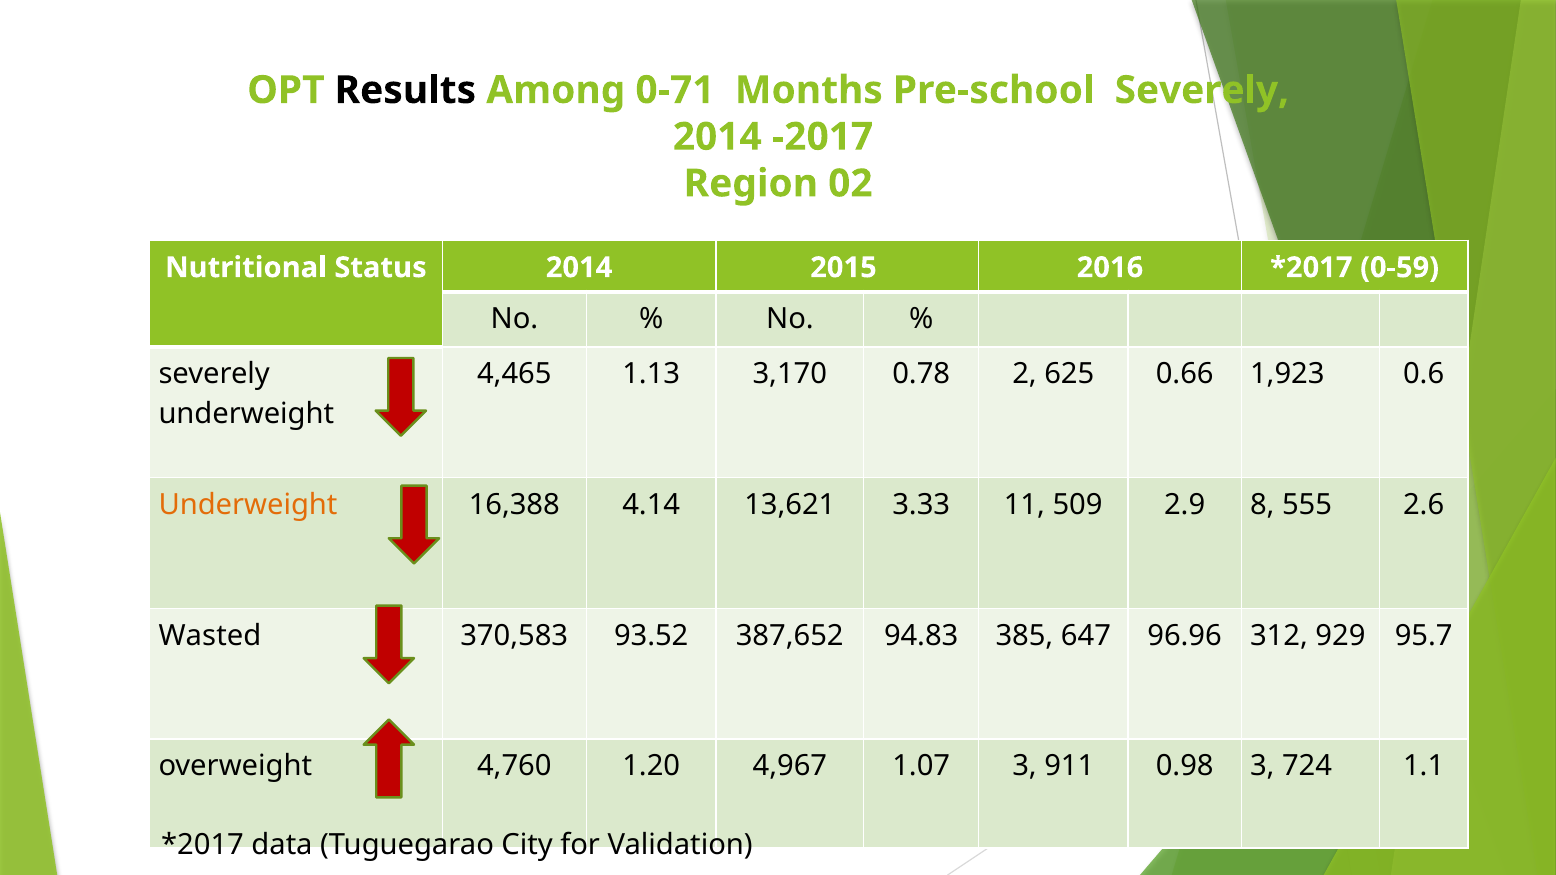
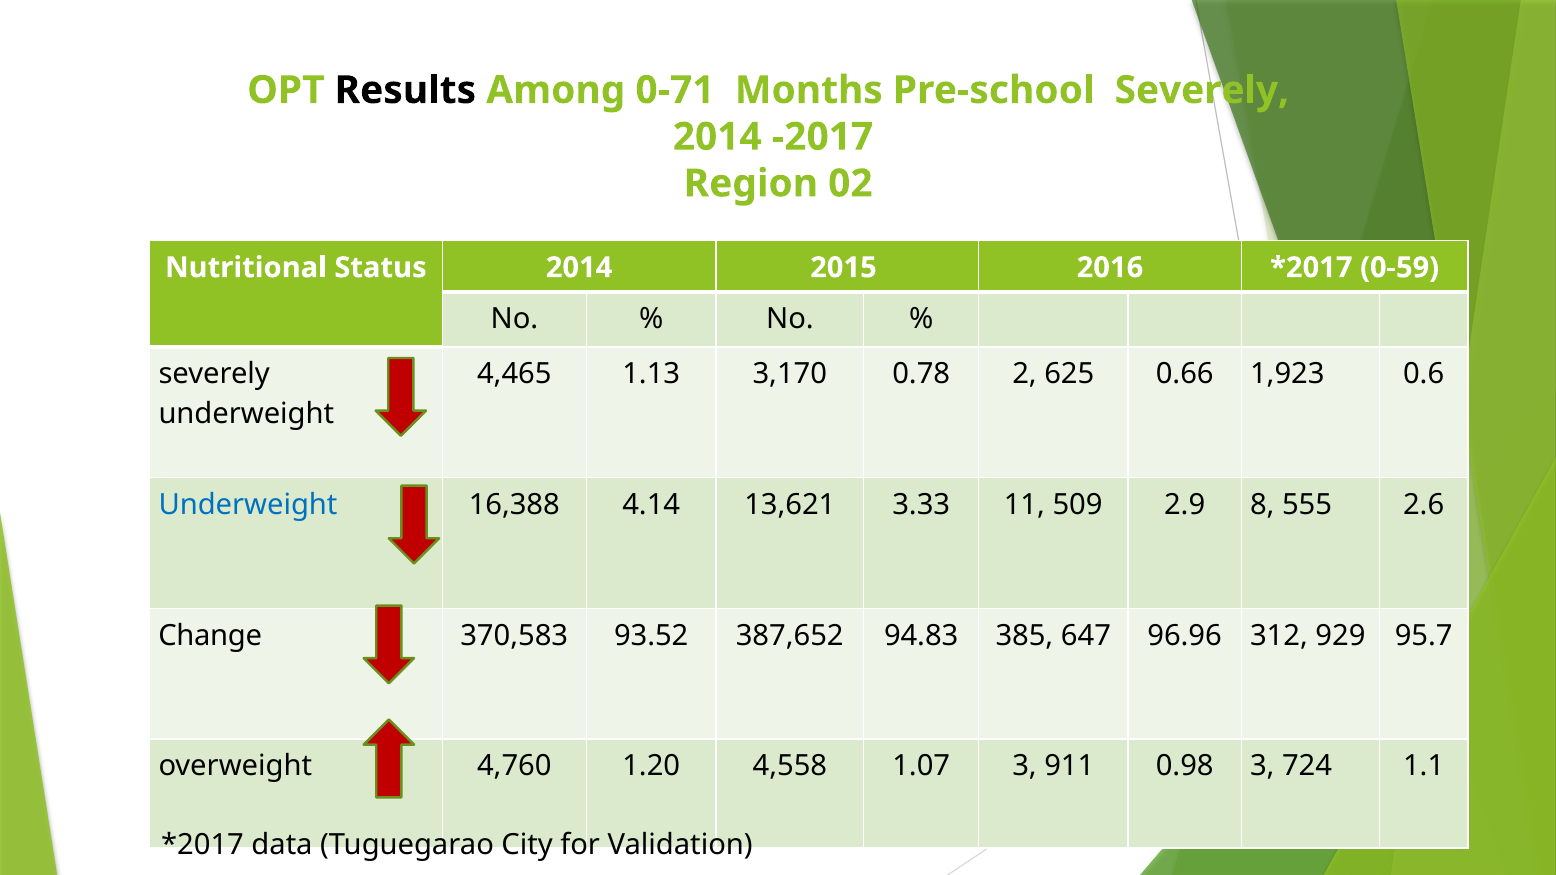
Underweight at (248, 505) colour: orange -> blue
Wasted: Wasted -> Change
4,967: 4,967 -> 4,558
